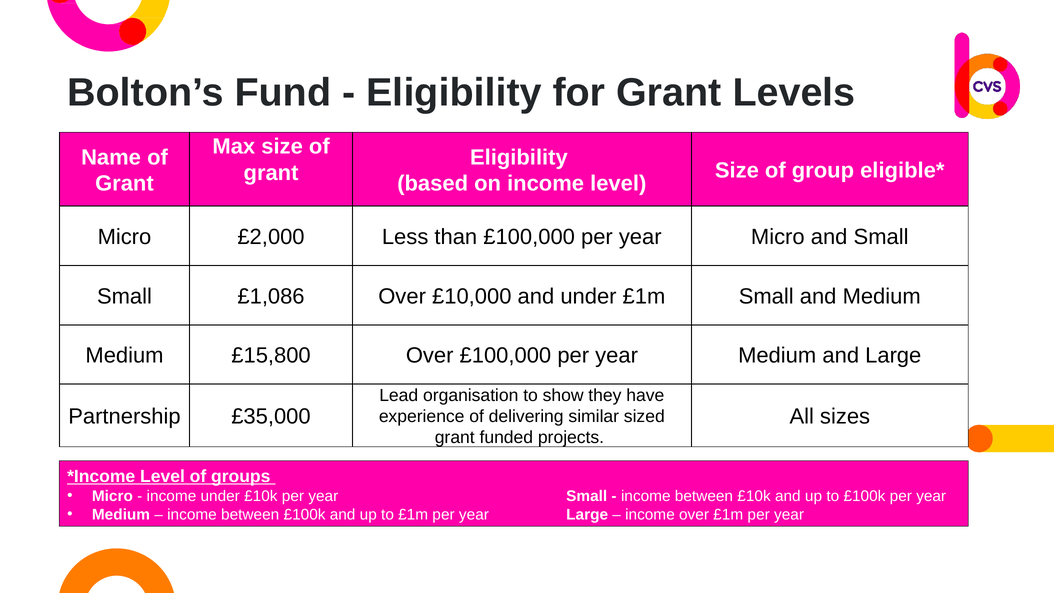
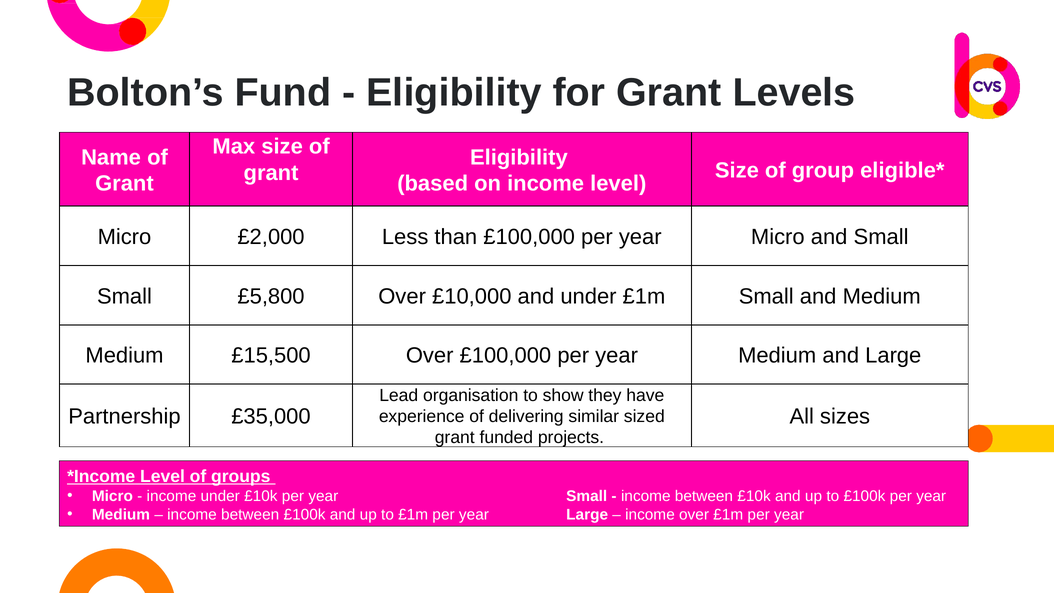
£1,086: £1,086 -> £5,800
£15,800: £15,800 -> £15,500
